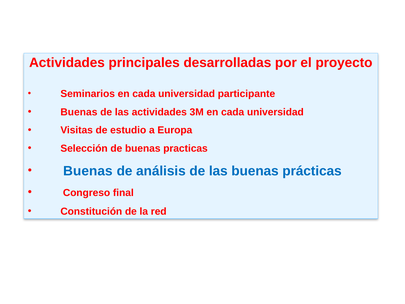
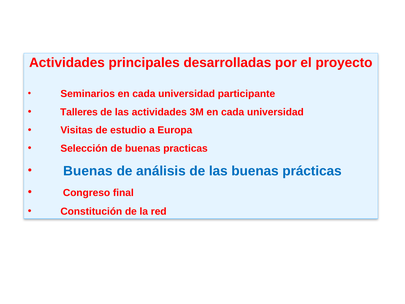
Buenas at (79, 112): Buenas -> Talleres
